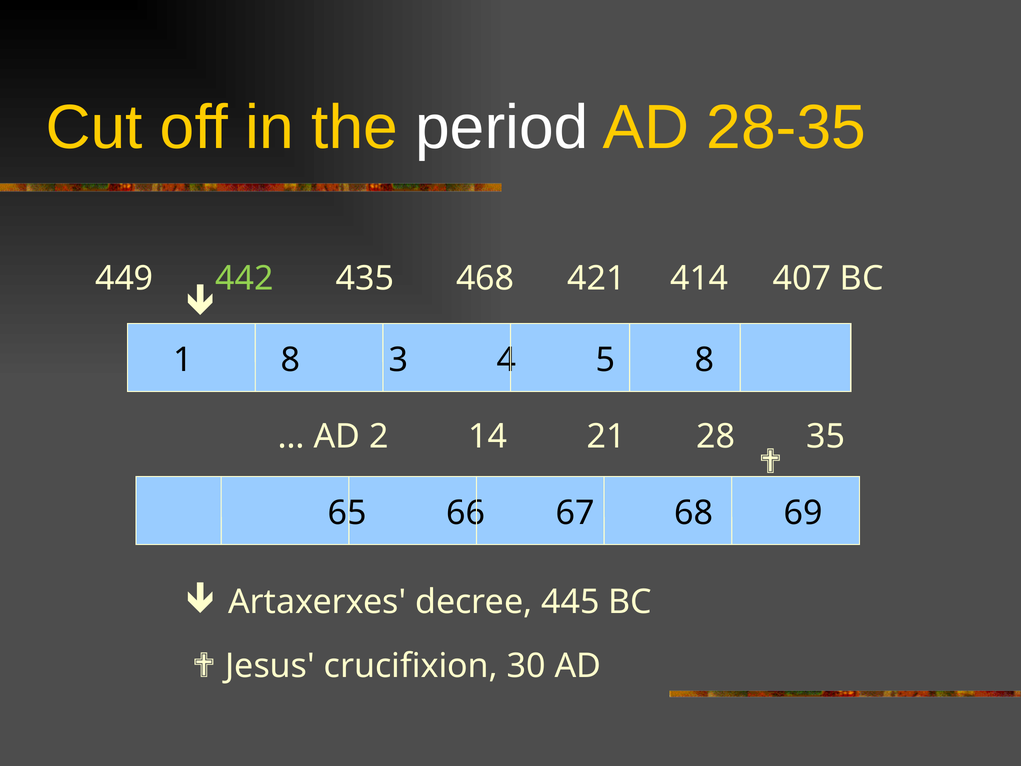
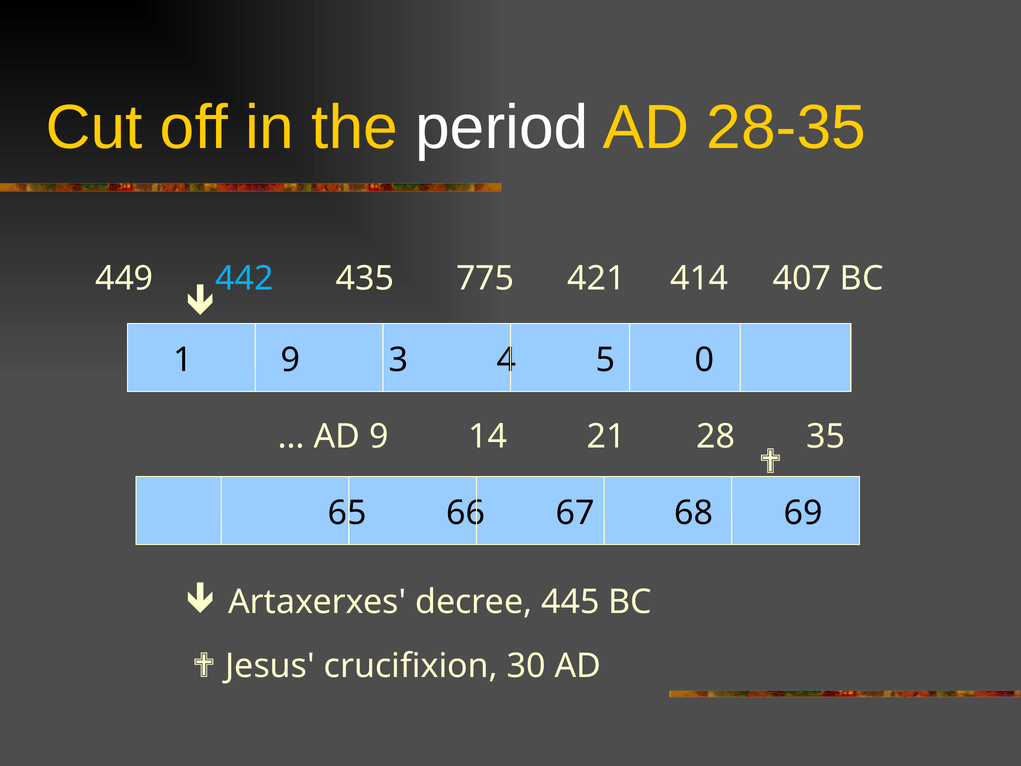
442 colour: light green -> light blue
468: 468 -> 775
1 8: 8 -> 9
5 8: 8 -> 0
AD 2: 2 -> 9
